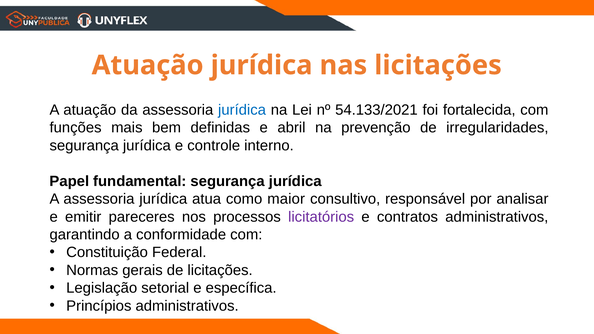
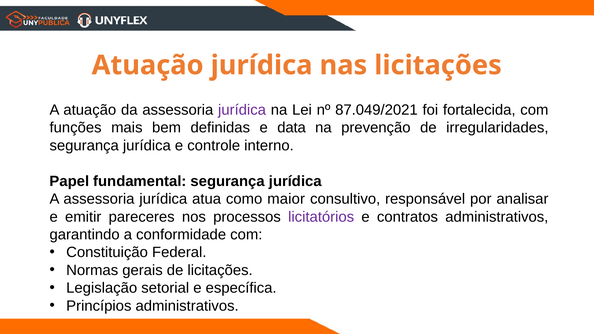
jurídica at (242, 110) colour: blue -> purple
54.133/2021: 54.133/2021 -> 87.049/2021
abril: abril -> data
